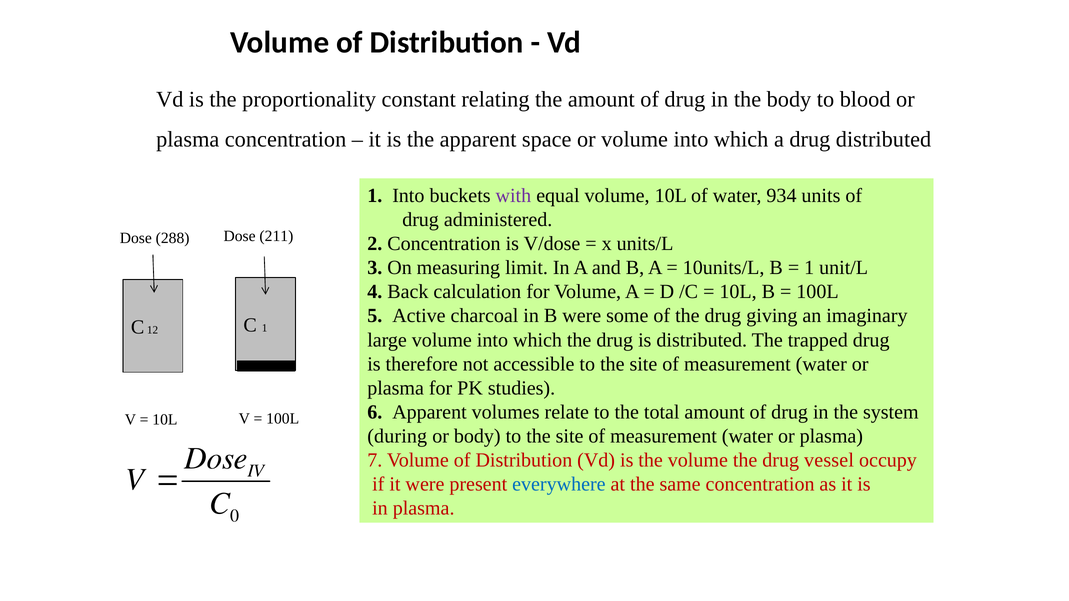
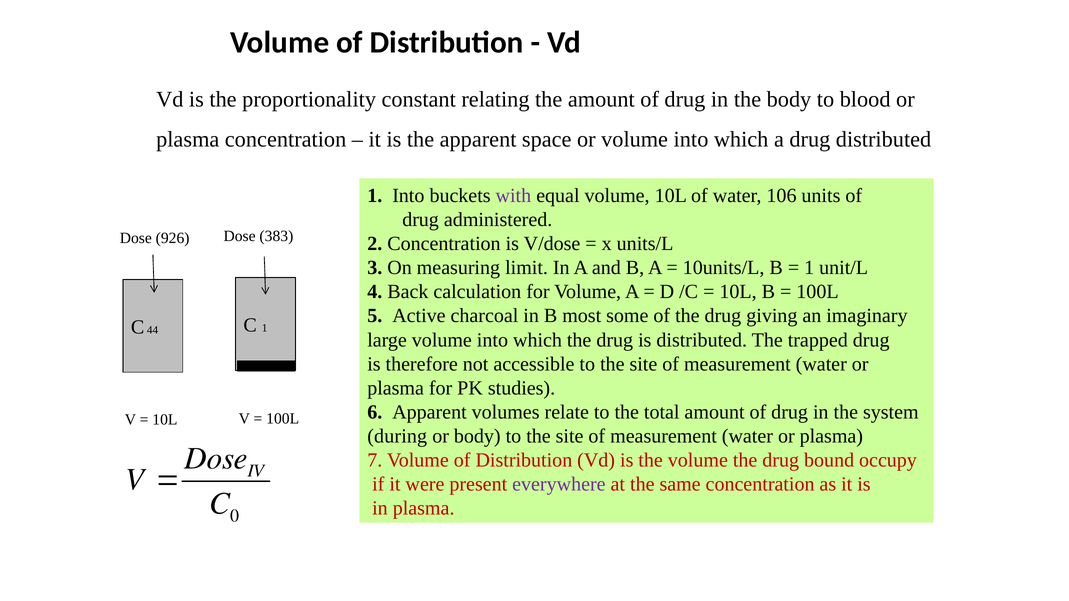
934: 934 -> 106
288: 288 -> 926
211: 211 -> 383
B were: were -> most
12: 12 -> 44
vessel: vessel -> bound
everywhere colour: blue -> purple
